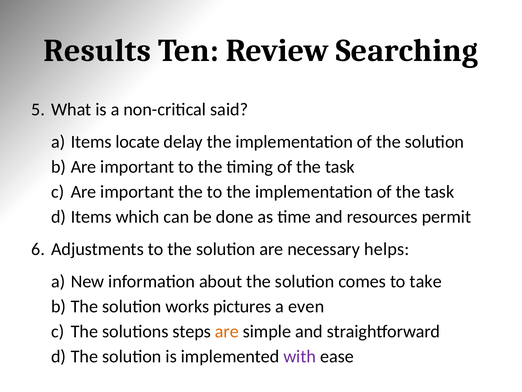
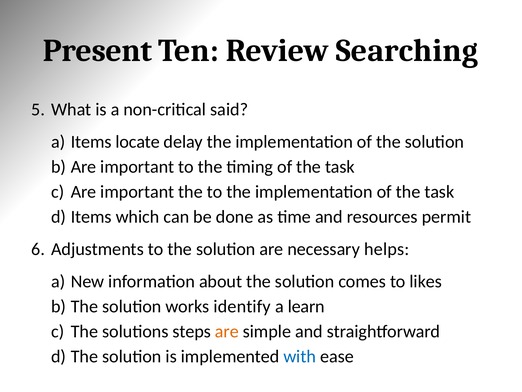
Results: Results -> Present
take: take -> likes
pictures: pictures -> identify
even: even -> learn
with colour: purple -> blue
